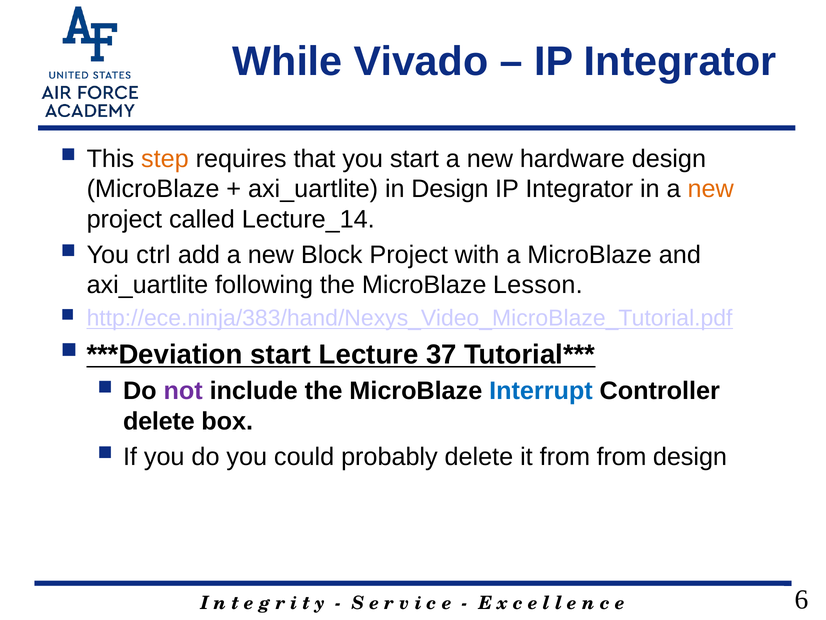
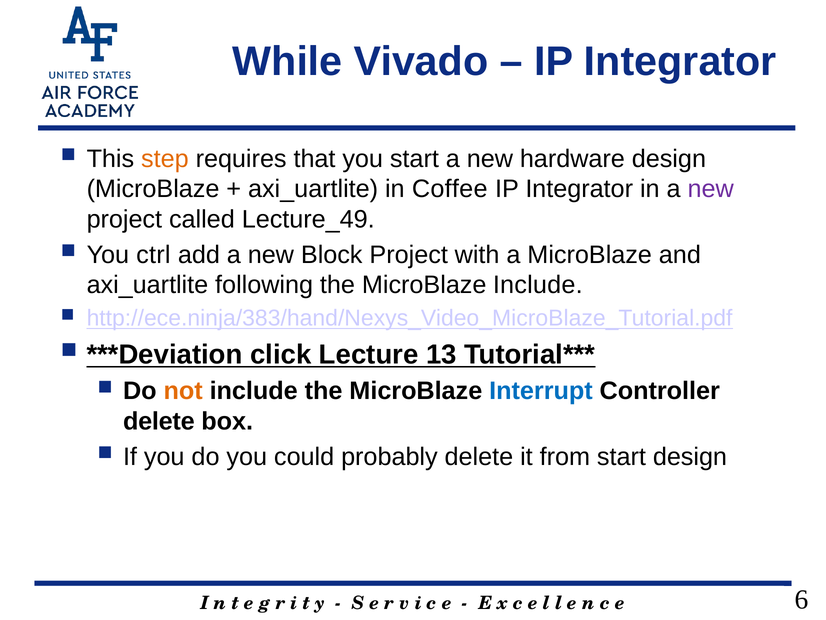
in Design: Design -> Coffee
new at (711, 189) colour: orange -> purple
Lecture_14: Lecture_14 -> Lecture_49
MicroBlaze Lesson: Lesson -> Include
start at (281, 354): start -> click
37: 37 -> 13
not colour: purple -> orange
from from: from -> start
